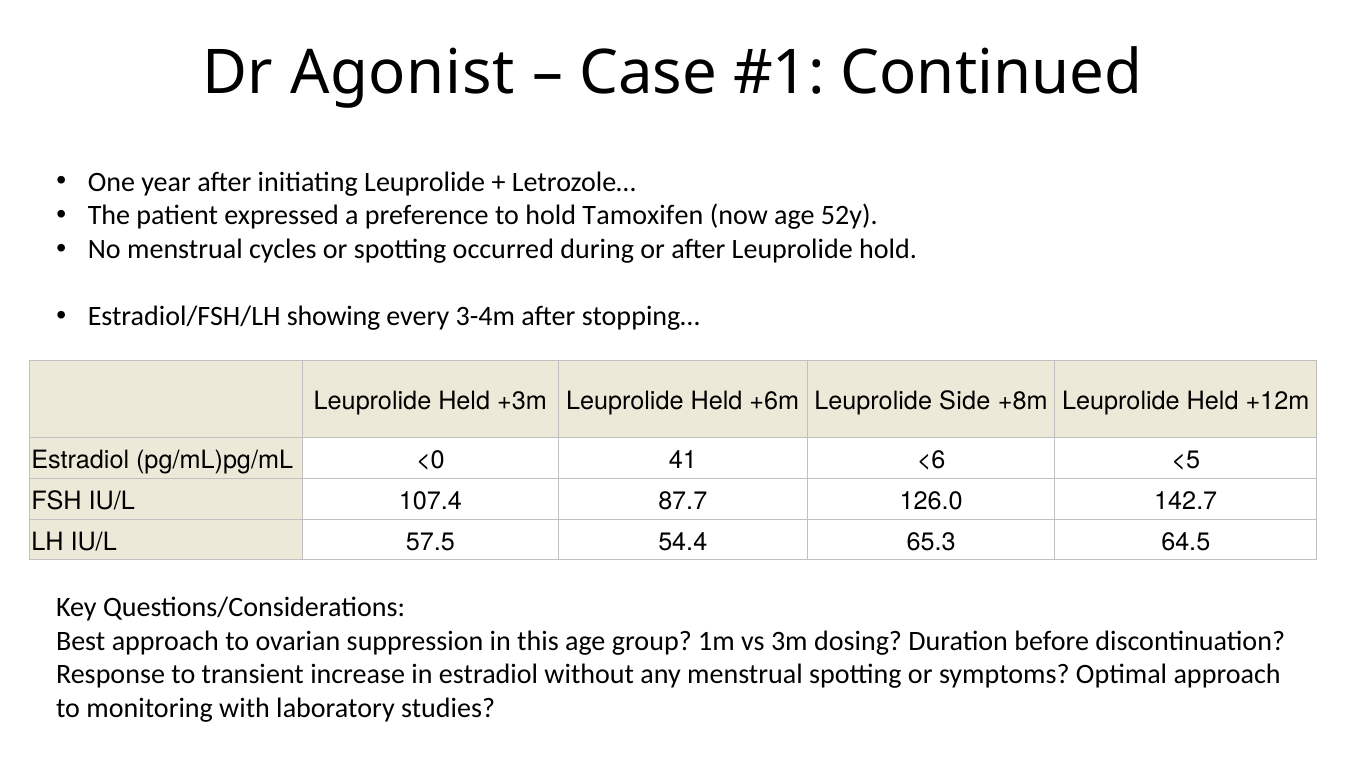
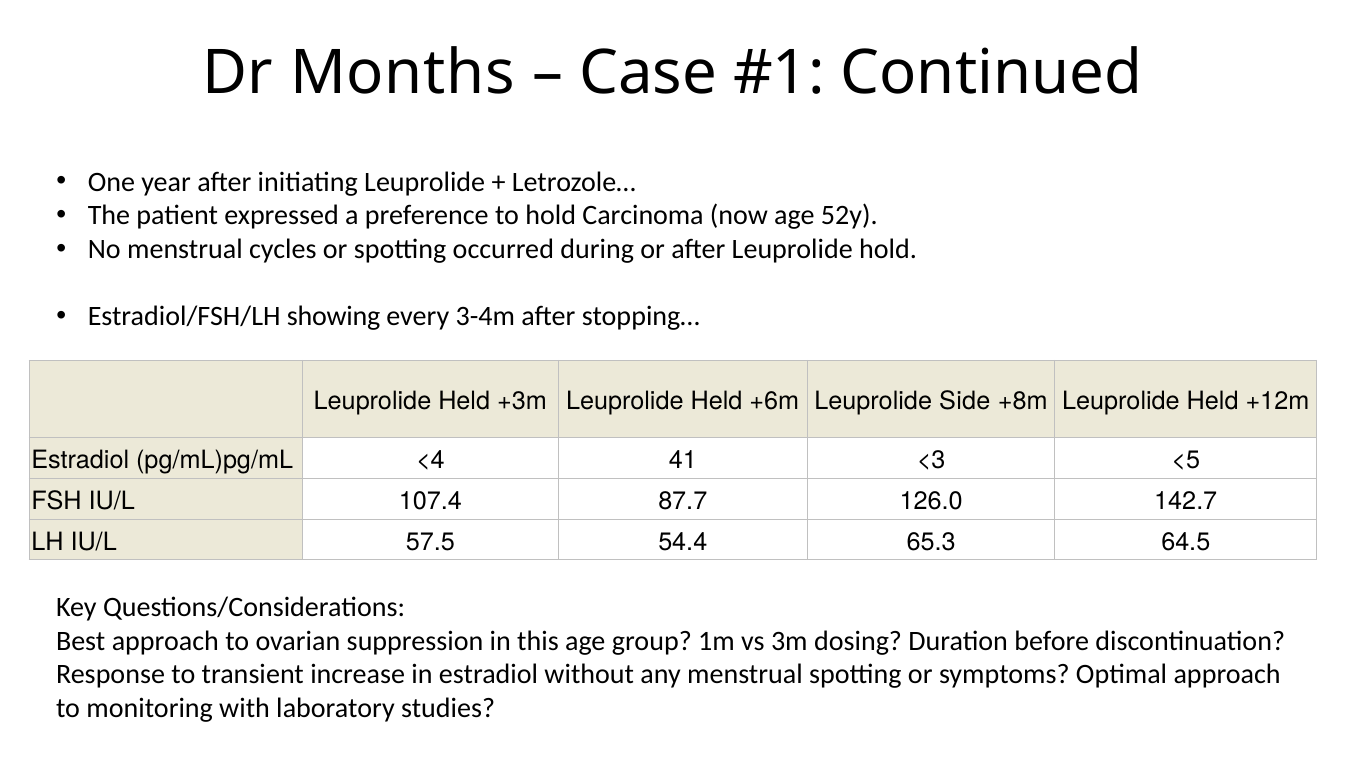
Agonist: Agonist -> Months
Tamoxifen: Tamoxifen -> Carcinoma
<0: <0 -> <4
<6: <6 -> <3
